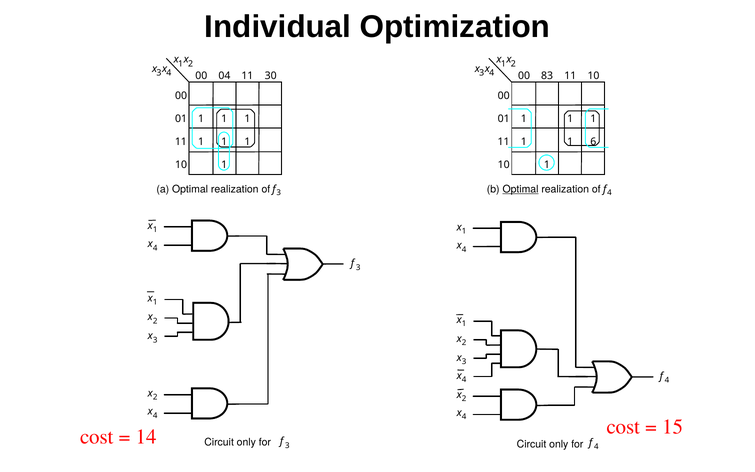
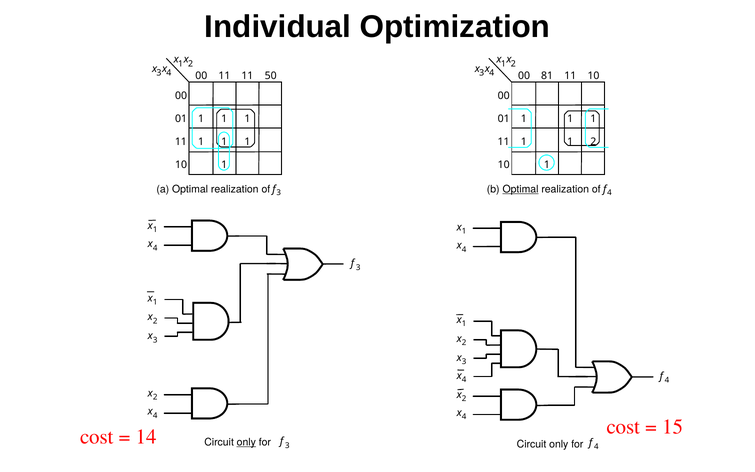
00 04: 04 -> 11
30: 30 -> 50
83: 83 -> 81
1 6: 6 -> 2
only at (246, 442) underline: none -> present
